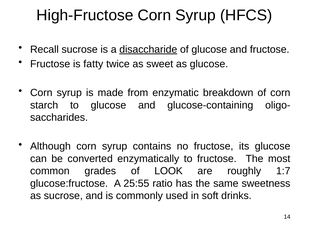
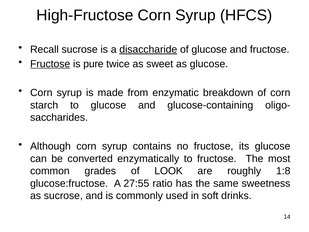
Fructose at (50, 64) underline: none -> present
fatty: fatty -> pure
1:7: 1:7 -> 1:8
25:55: 25:55 -> 27:55
